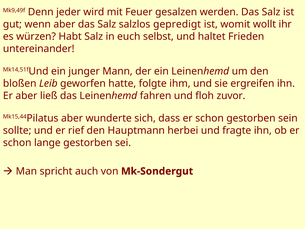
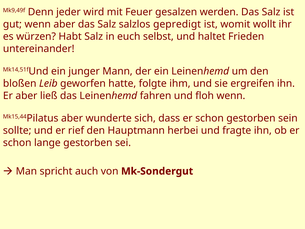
floh zuvor: zuvor -> wenn
